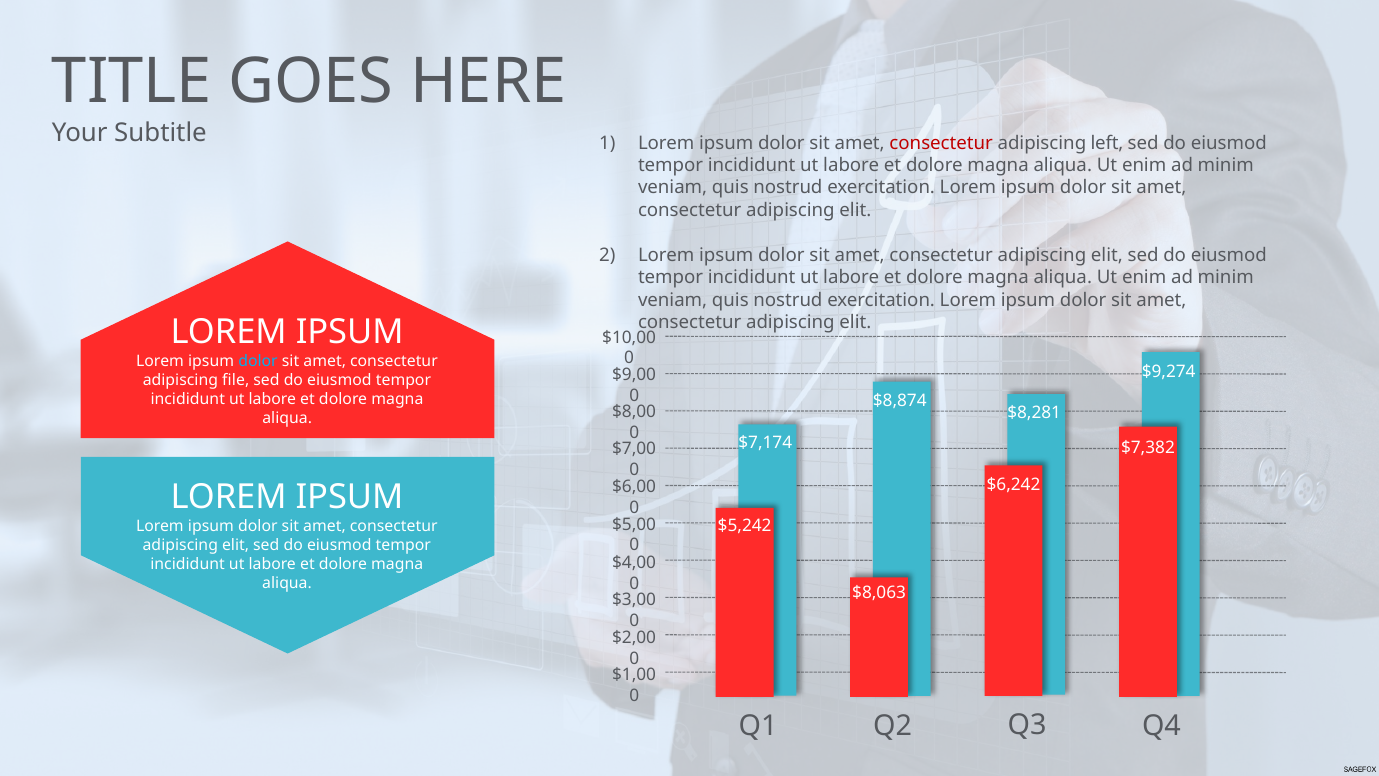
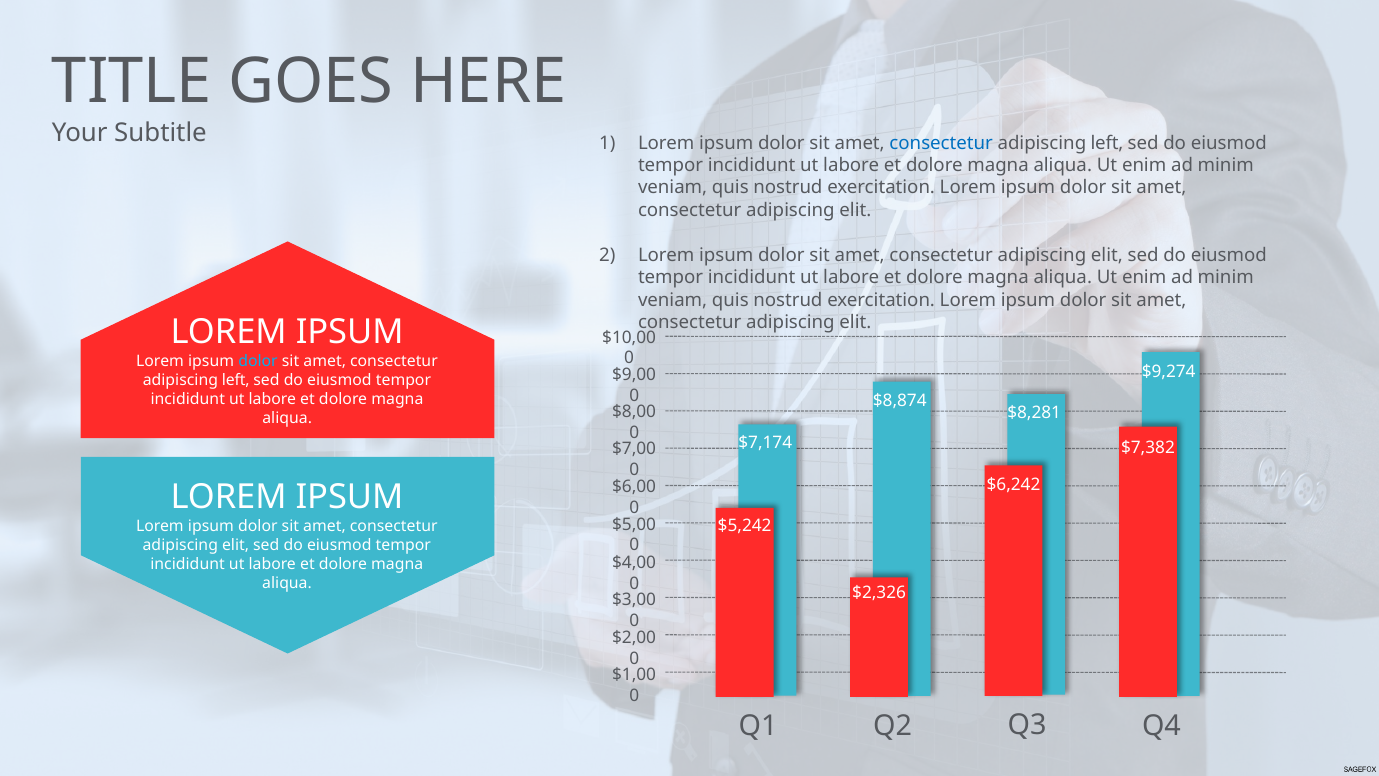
consectetur at (941, 143) colour: red -> blue
file at (236, 380): file -> left
$8,063: $8,063 -> $2,326
